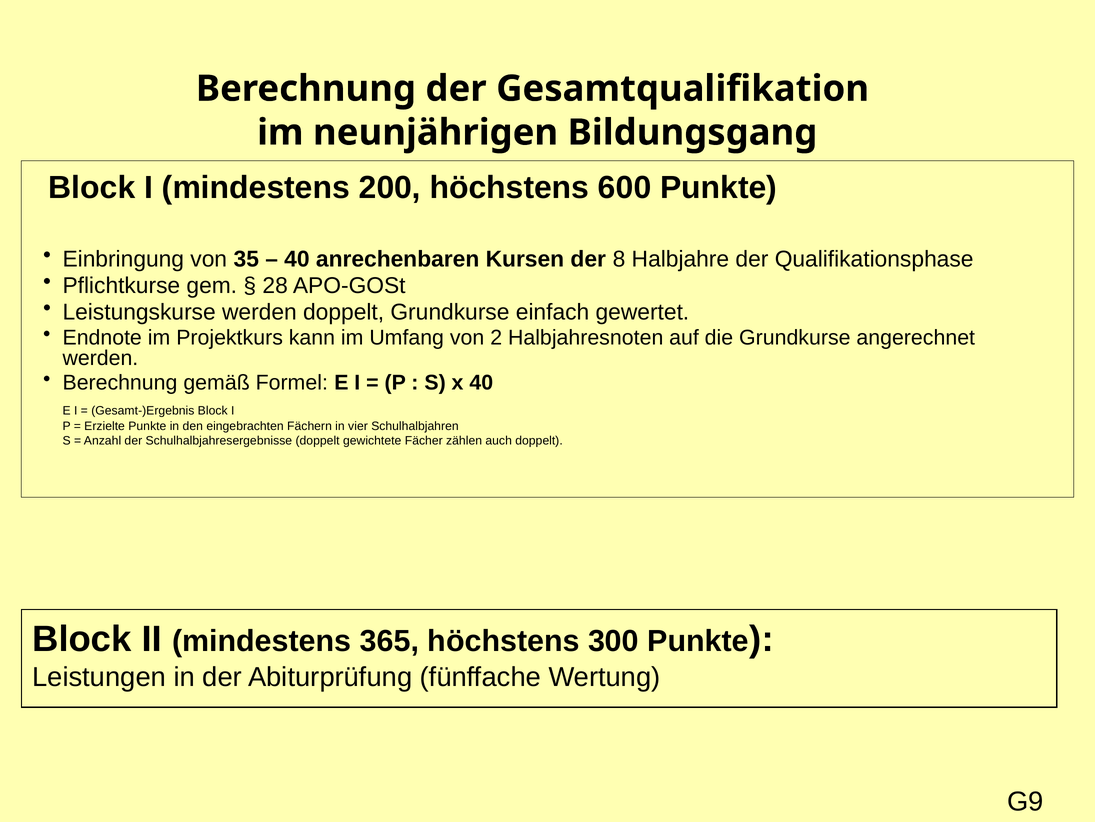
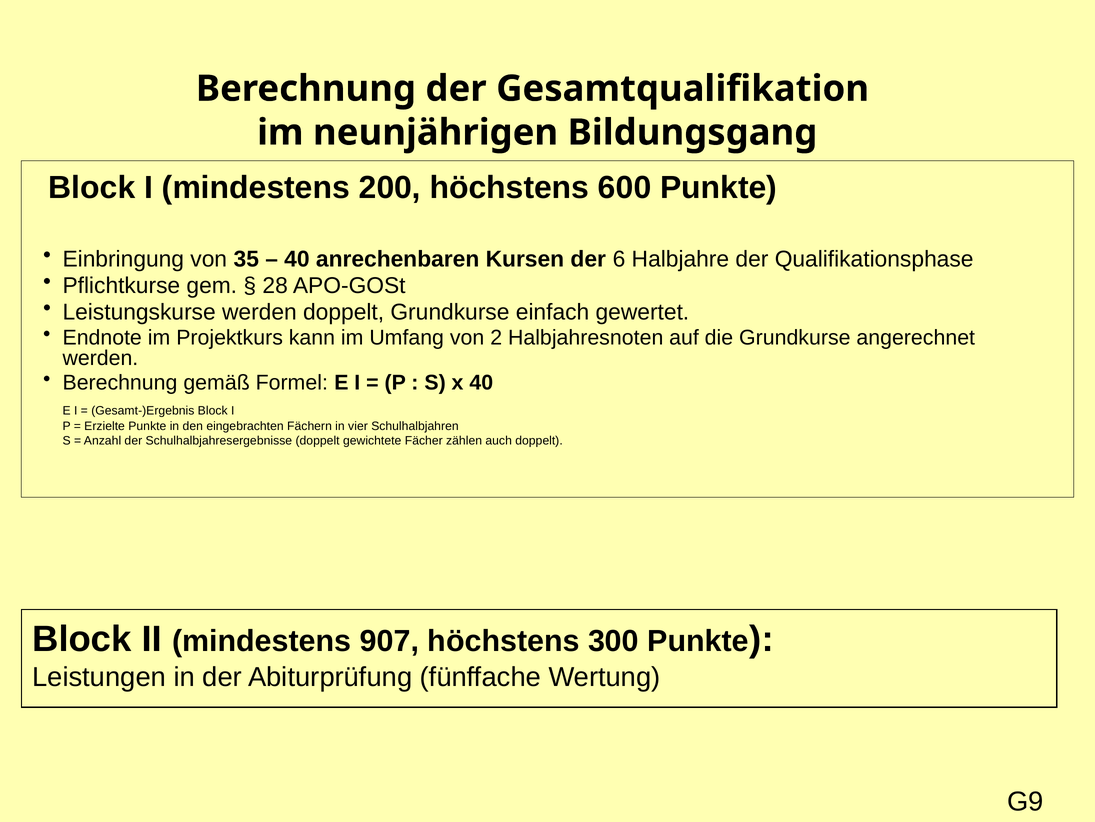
8: 8 -> 6
365: 365 -> 907
